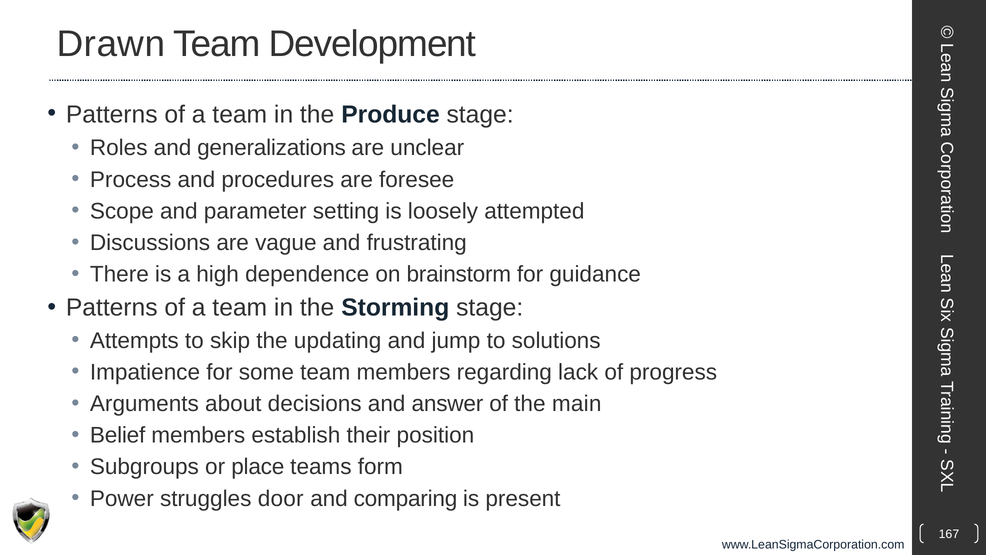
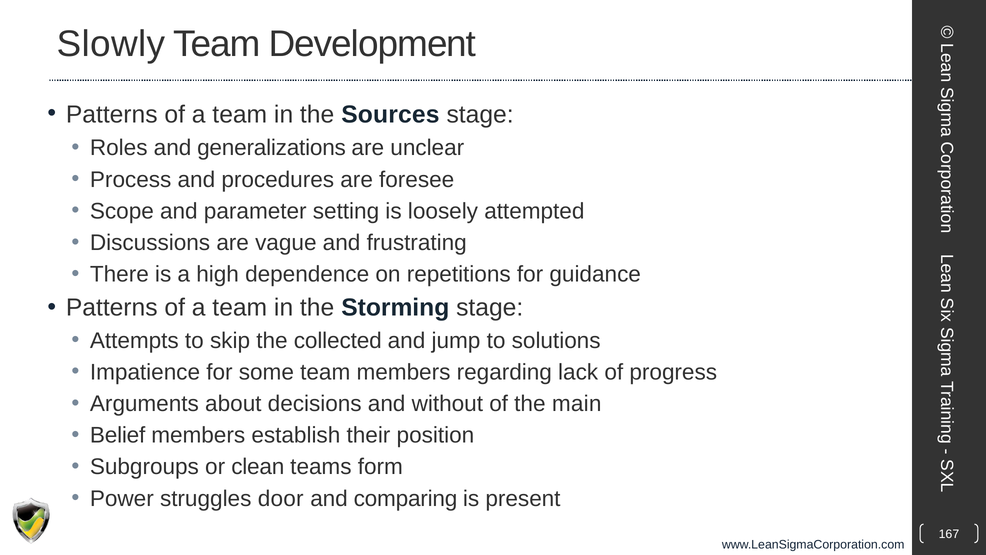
Drawn: Drawn -> Slowly
Produce: Produce -> Sources
brainstorm: brainstorm -> repetitions
updating: updating -> collected
answer: answer -> without
place: place -> clean
